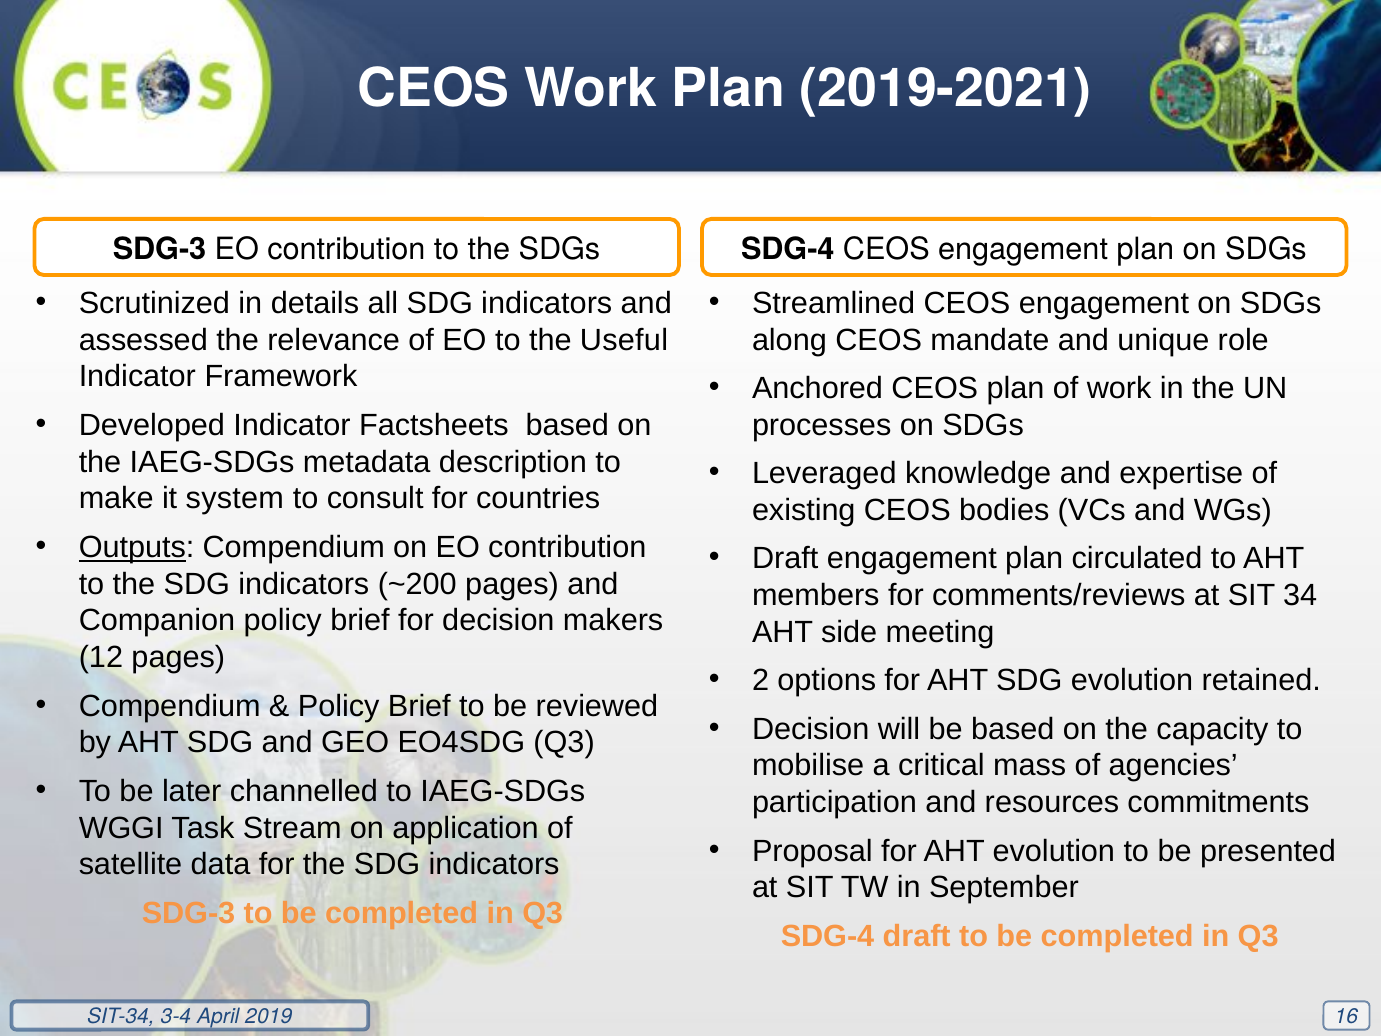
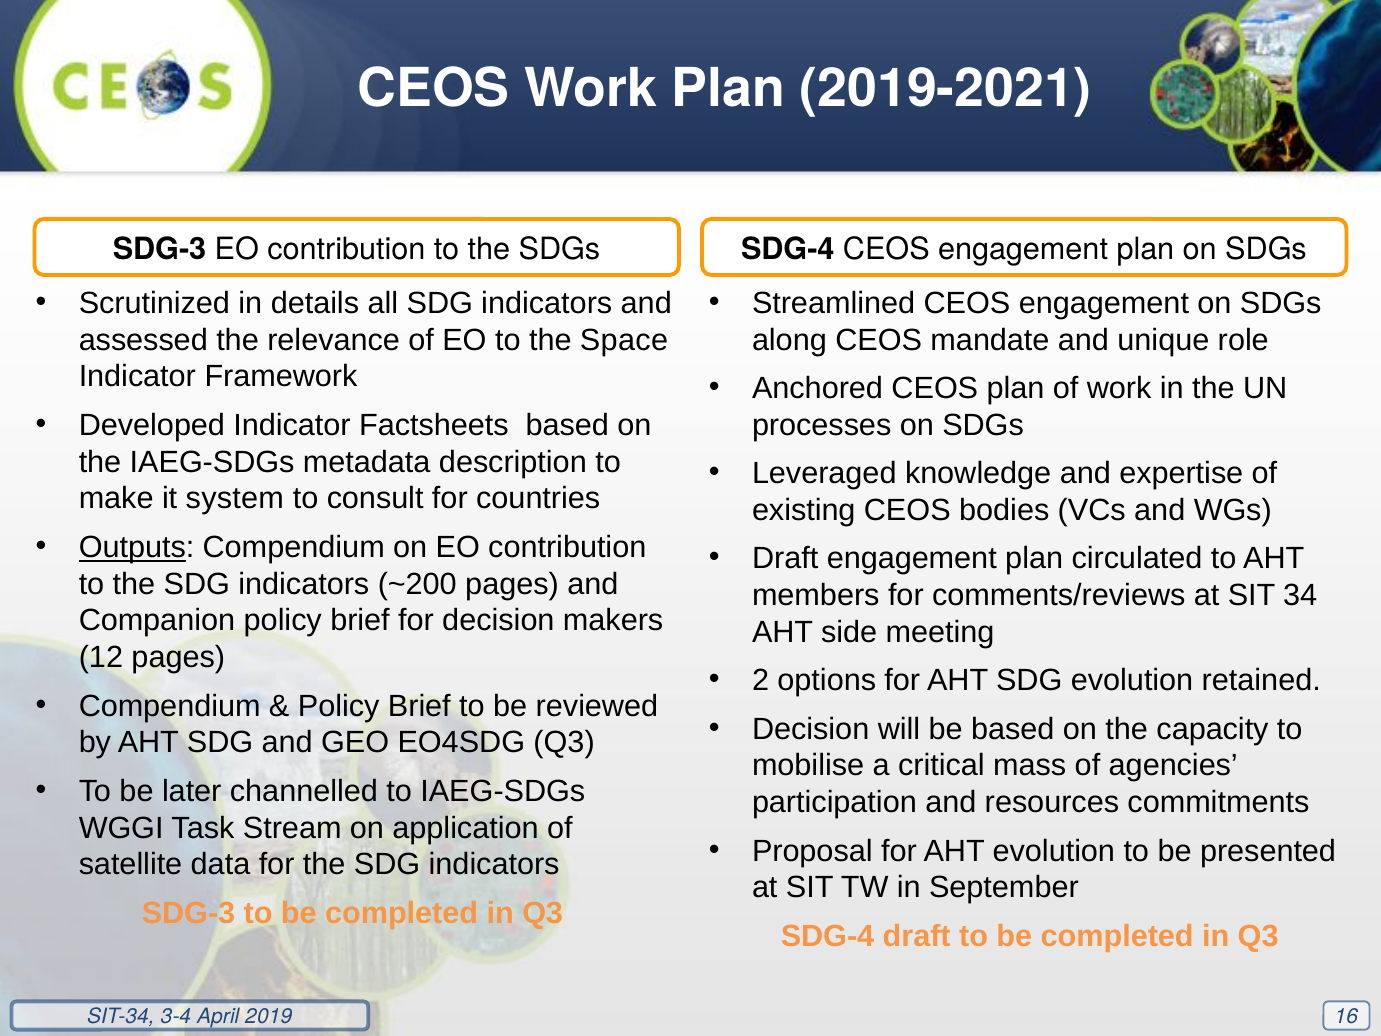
Useful: Useful -> Space
